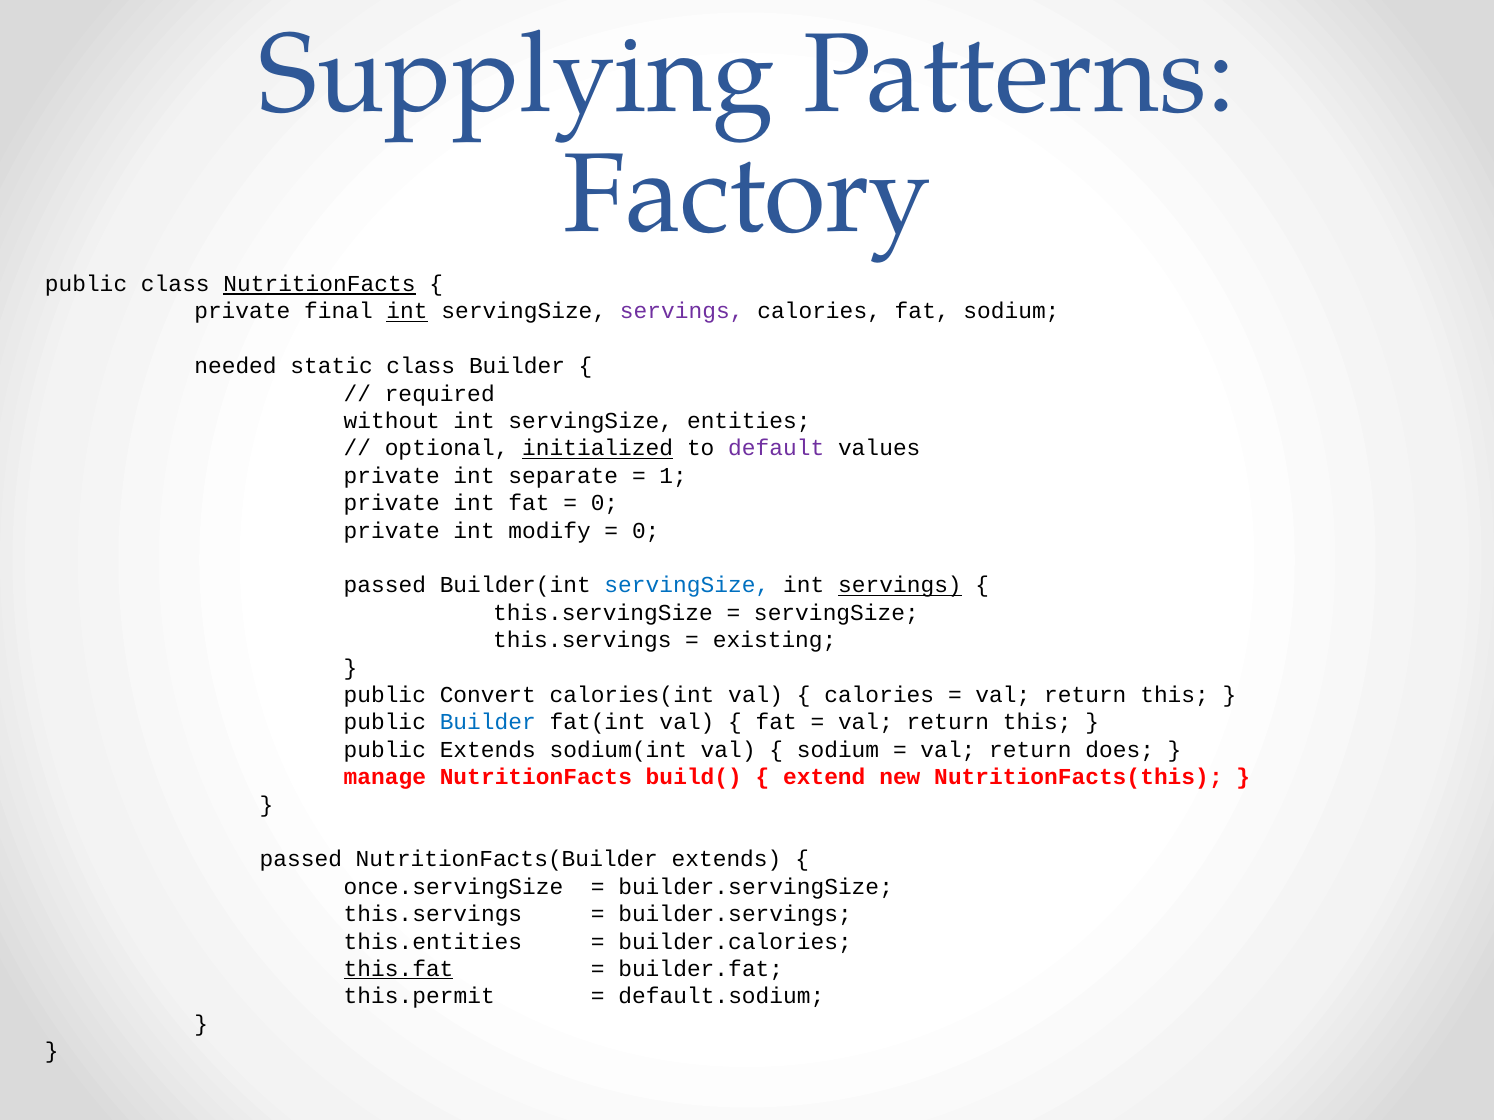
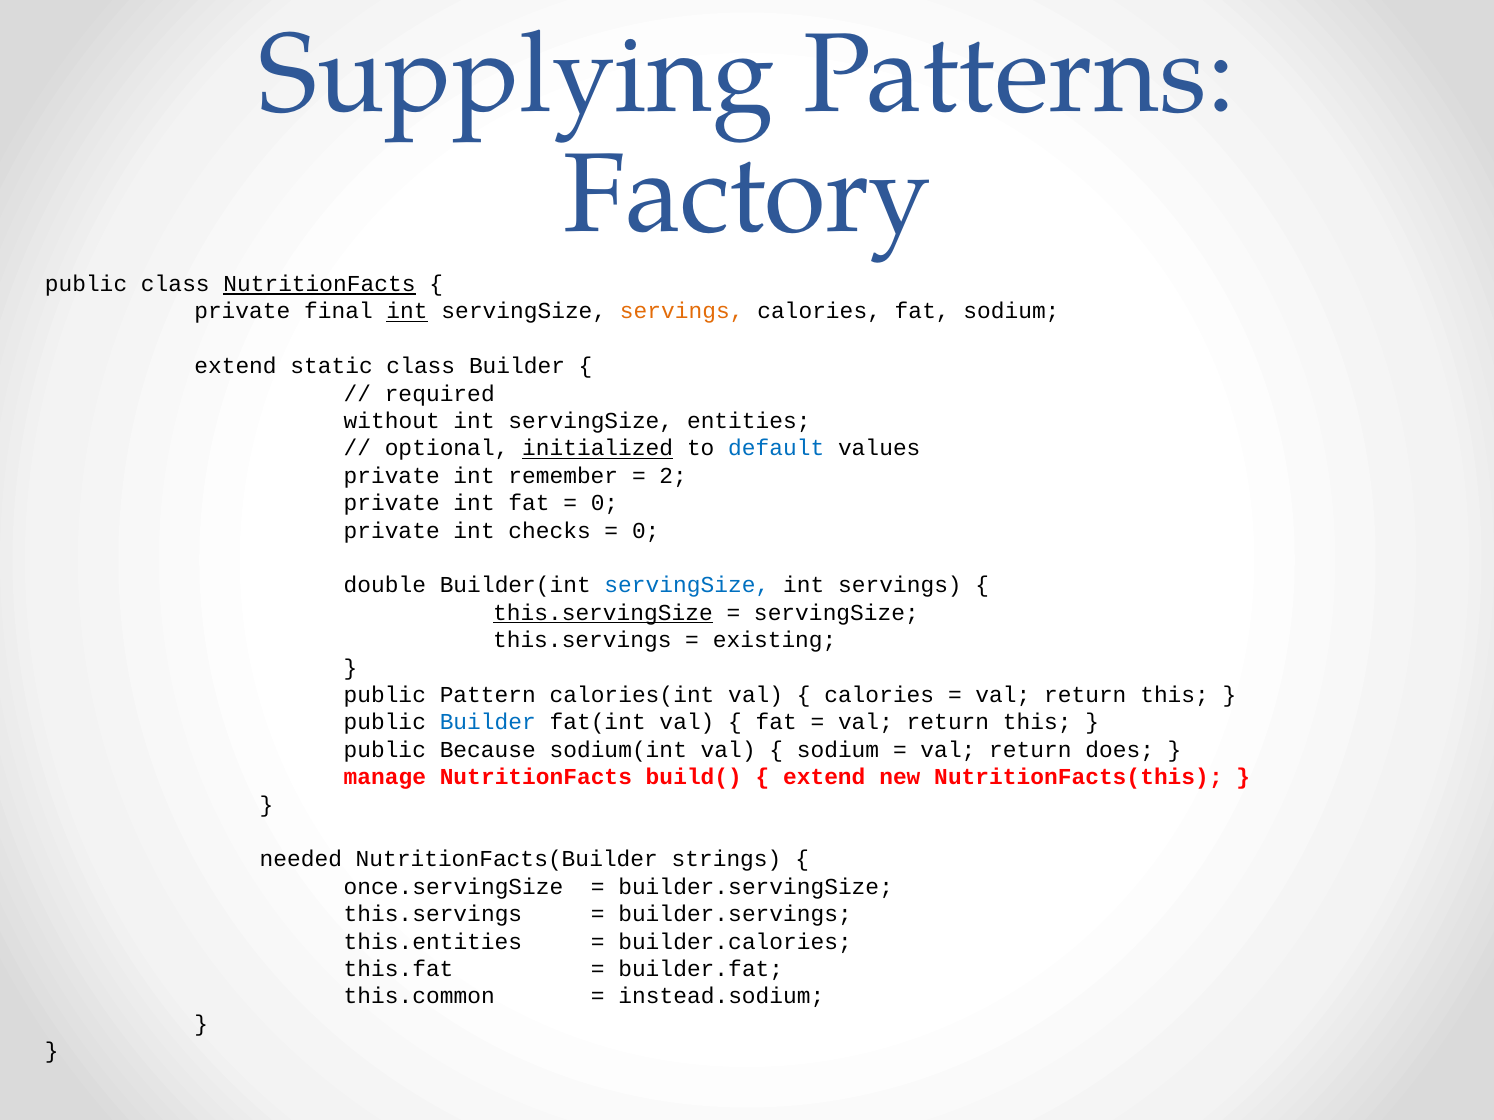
servings at (682, 312) colour: purple -> orange
needed at (235, 366): needed -> extend
default colour: purple -> blue
separate: separate -> remember
1: 1 -> 2
modify: modify -> checks
passed at (385, 586): passed -> double
servings at (900, 586) underline: present -> none
this.servingSize underline: none -> present
Convert: Convert -> Pattern
public Extends: Extends -> Because
passed at (301, 860): passed -> needed
NutritionFacts(Builder extends: extends -> strings
this.fat underline: present -> none
this.permit: this.permit -> this.common
default.sodium: default.sodium -> instead.sodium
